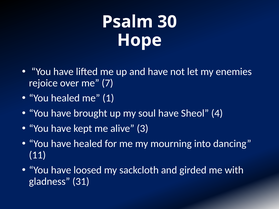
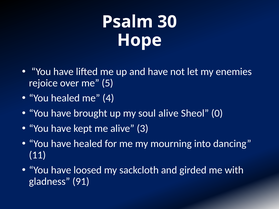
7: 7 -> 5
1: 1 -> 4
soul have: have -> alive
4: 4 -> 0
31: 31 -> 91
